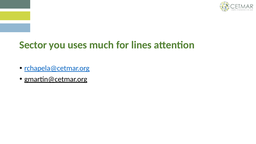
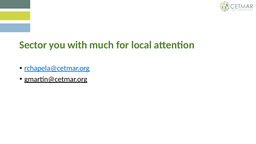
uses: uses -> with
lines: lines -> local
